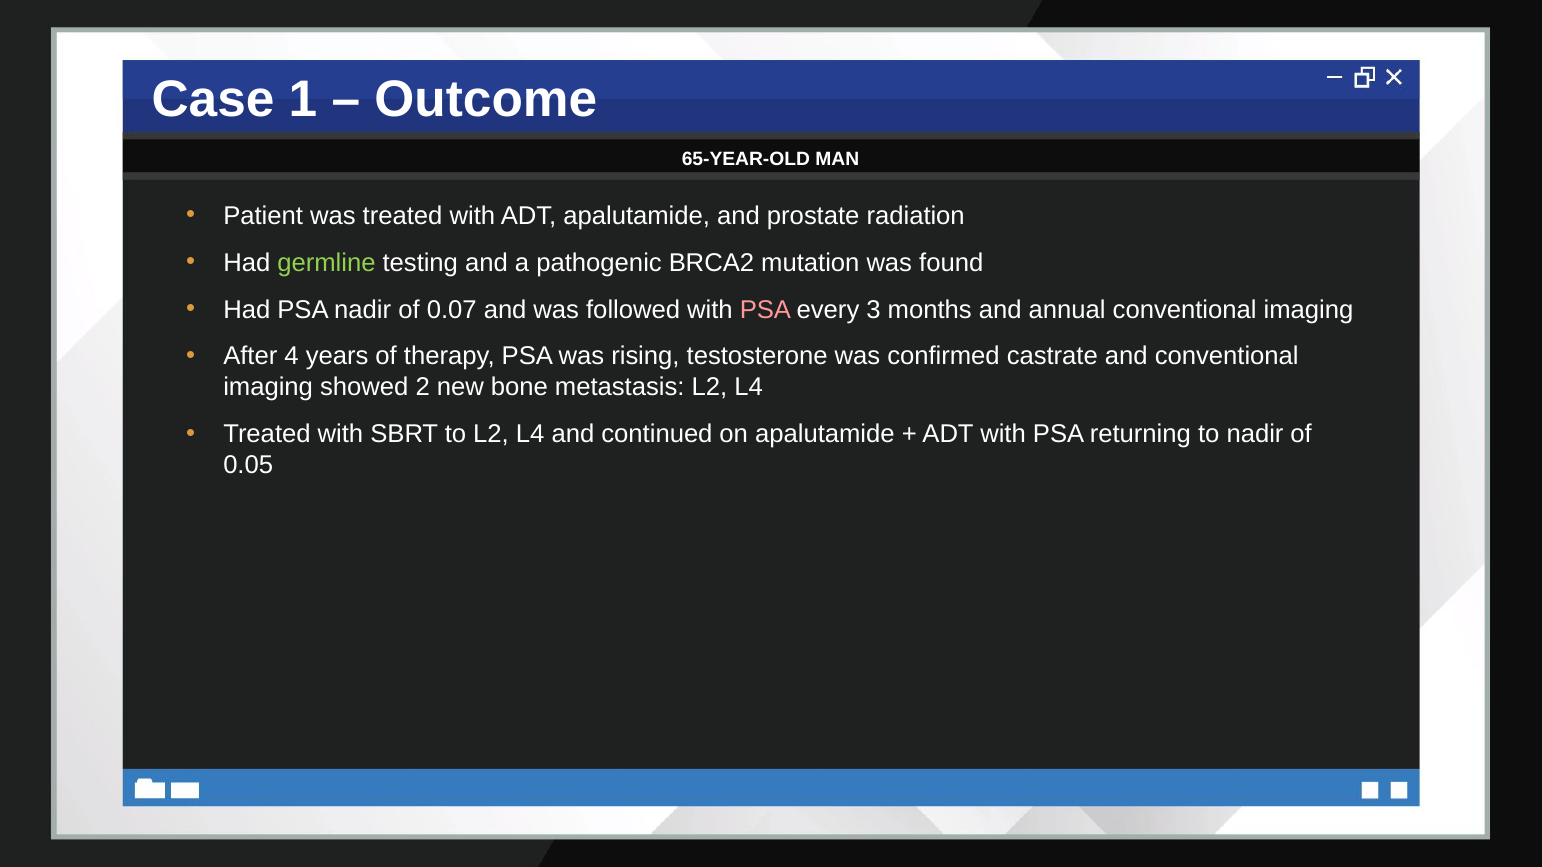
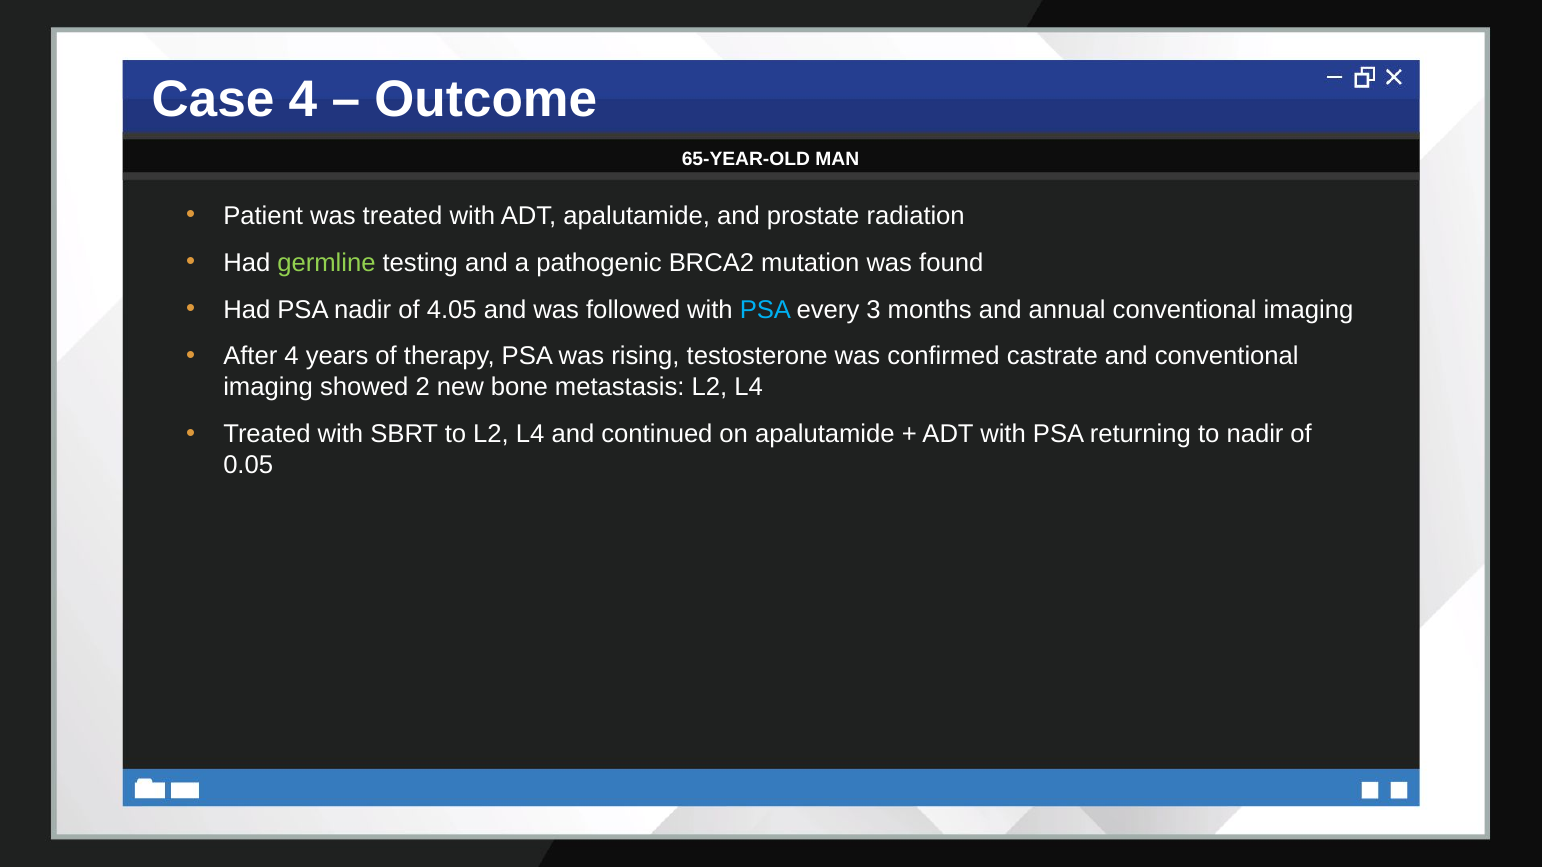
Case 1: 1 -> 4
0.07: 0.07 -> 4.05
PSA at (765, 310) colour: pink -> light blue
